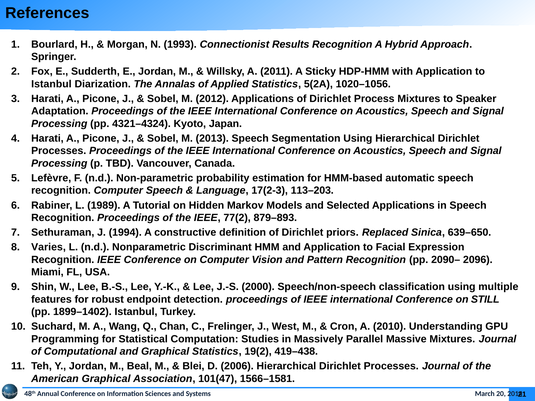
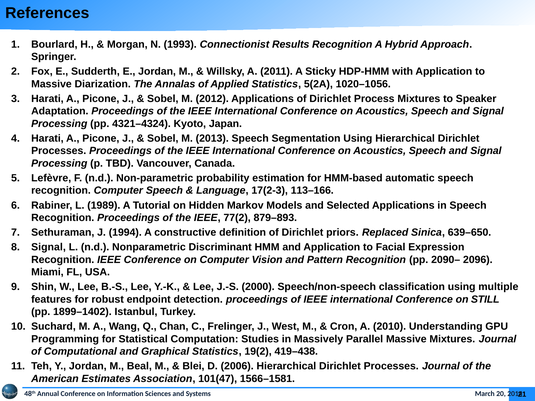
Istanbul at (51, 84): Istanbul -> Massive
113–203: 113–203 -> 113–166
Varies at (49, 247): Varies -> Signal
American Graphical: Graphical -> Estimates
